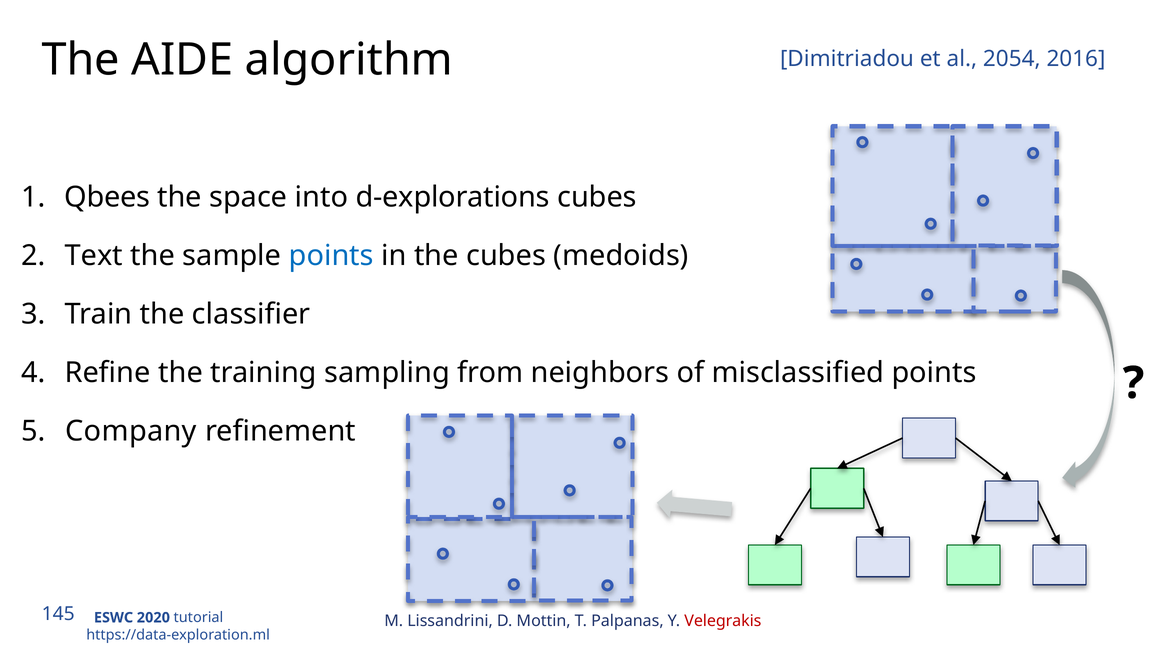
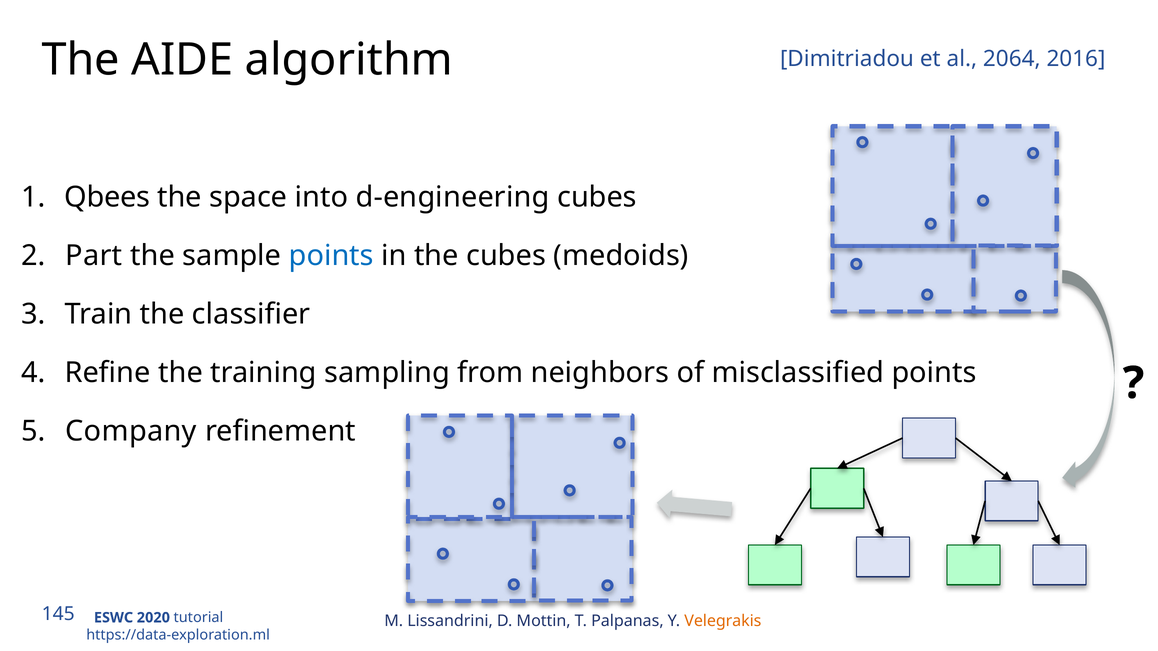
2054: 2054 -> 2064
d-explorations: d-explorations -> d-engineering
Text: Text -> Part
Velegrakis colour: red -> orange
